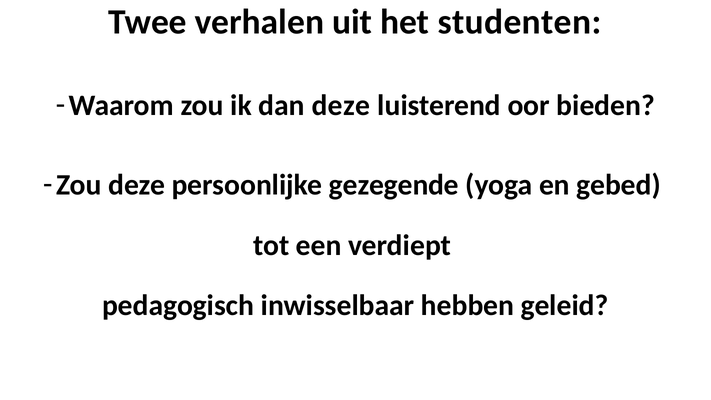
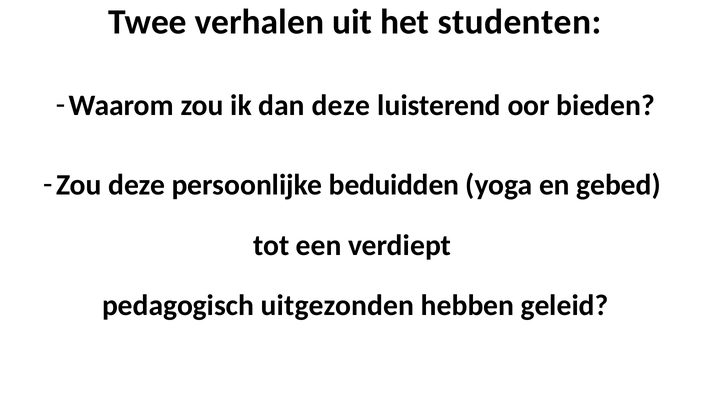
gezegende: gezegende -> beduidden
inwisselbaar: inwisselbaar -> uitgezonden
